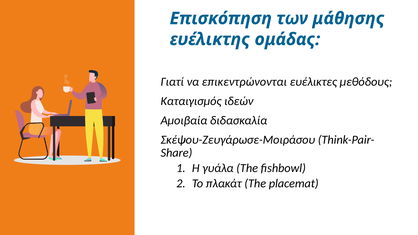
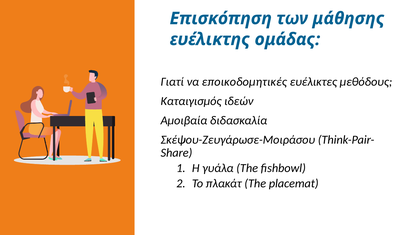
επικεντρώνονται: επικεντρώνονται -> εποικοδομητικές
